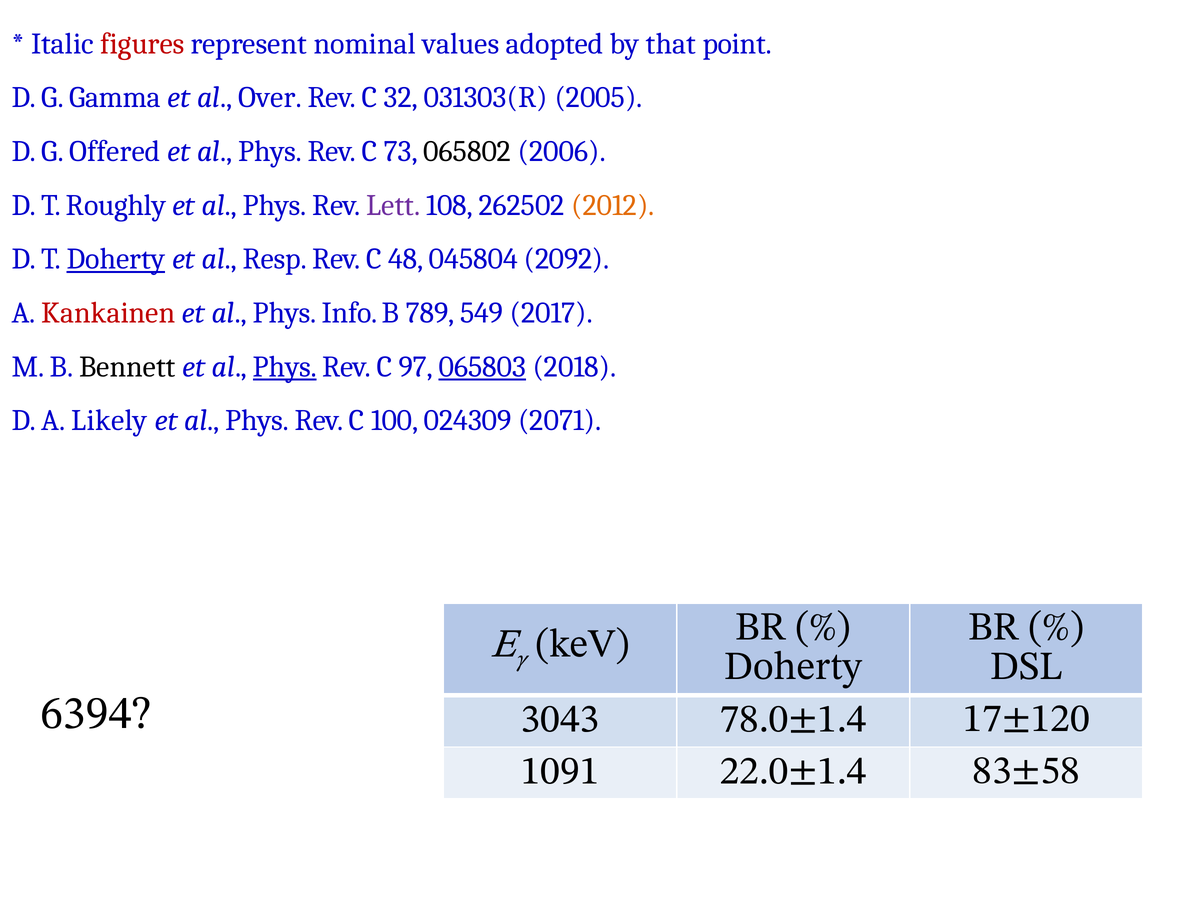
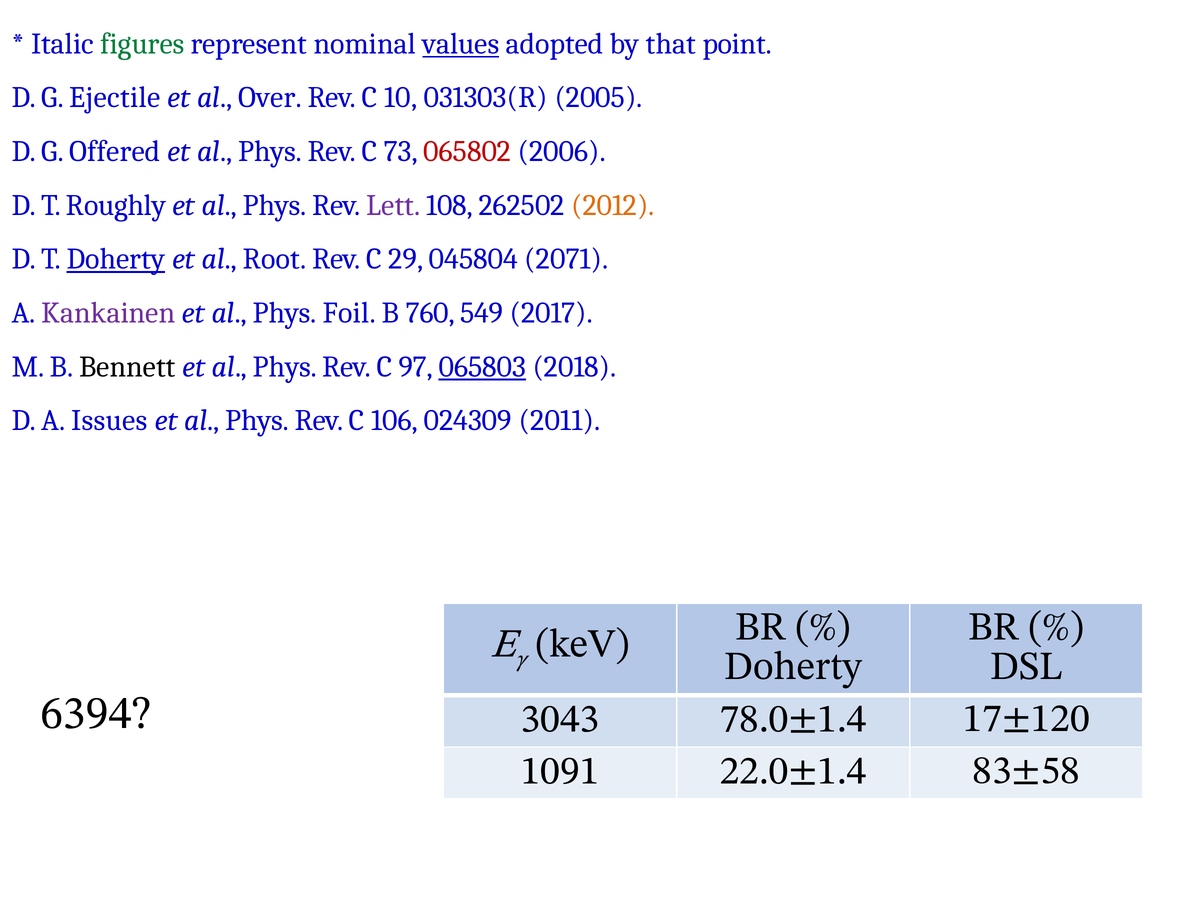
figures colour: red -> green
values underline: none -> present
Gamma: Gamma -> Ejectile
32: 32 -> 10
065802 colour: black -> red
Resp: Resp -> Root
48: 48 -> 29
2092: 2092 -> 2071
Kankainen colour: red -> purple
Info: Info -> Foil
789: 789 -> 760
Phys at (285, 367) underline: present -> none
Likely: Likely -> Issues
100: 100 -> 106
2071: 2071 -> 2011
